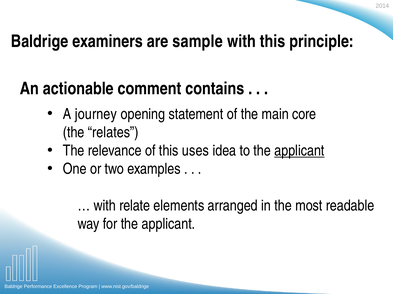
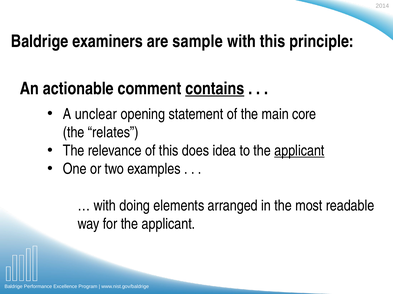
contains underline: none -> present
journey: journey -> unclear
uses: uses -> does
relate: relate -> doing
